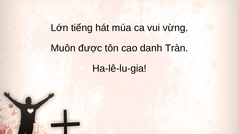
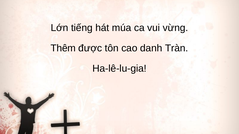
Muôn: Muôn -> Thêm
